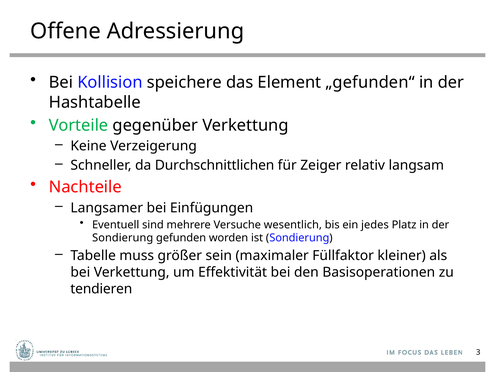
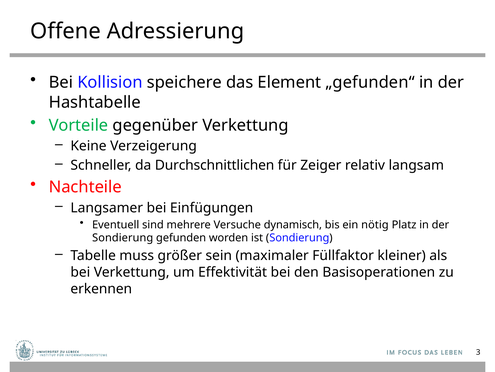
wesentlich: wesentlich -> dynamisch
jedes: jedes -> nötig
tendieren: tendieren -> erkennen
